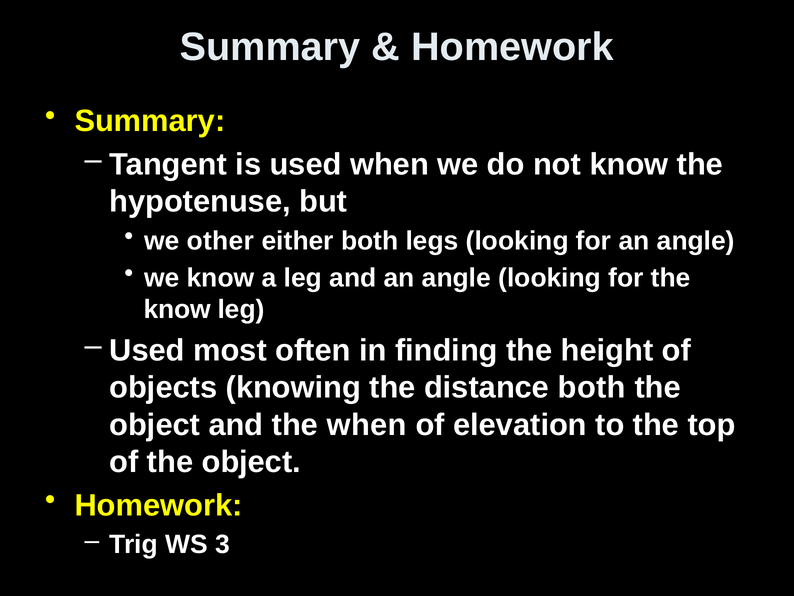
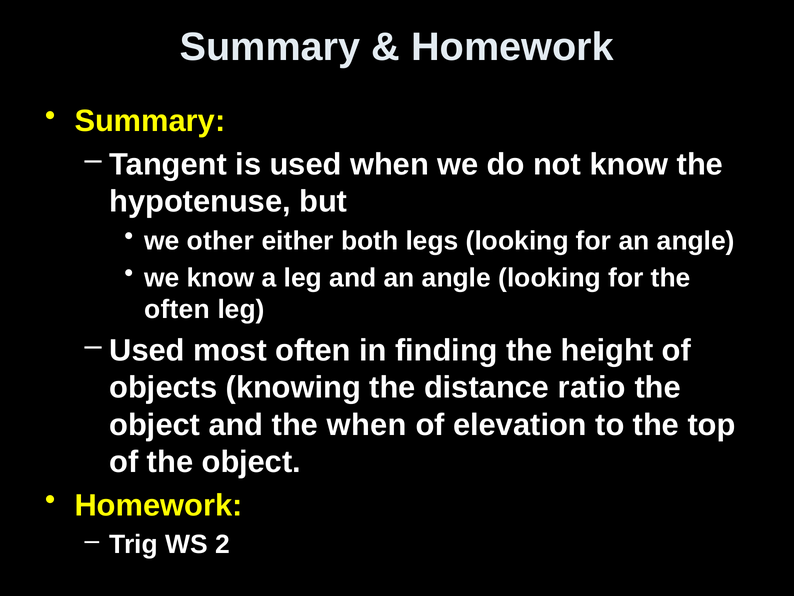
know at (177, 309): know -> often
distance both: both -> ratio
3: 3 -> 2
